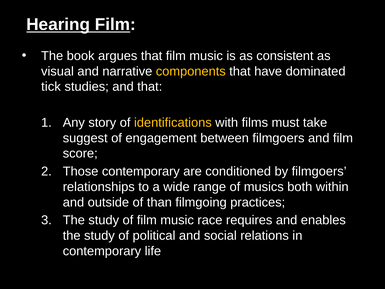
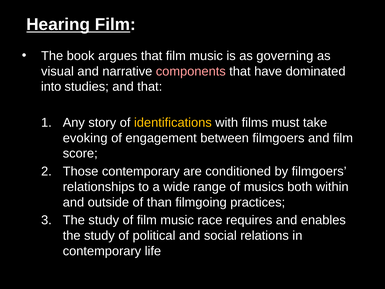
consistent: consistent -> governing
components colour: yellow -> pink
tick: tick -> into
suggest: suggest -> evoking
